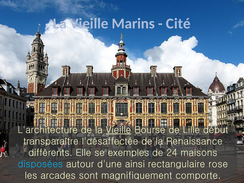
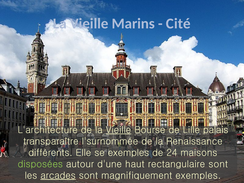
début: début -> palais
l'désaffectée: l'désaffectée -> l'surnommée
disposées colour: light blue -> light green
ainsi: ainsi -> haut
rectangulaire rose: rose -> sont
arcades underline: none -> present
magnifiquement comporte: comporte -> exemples
